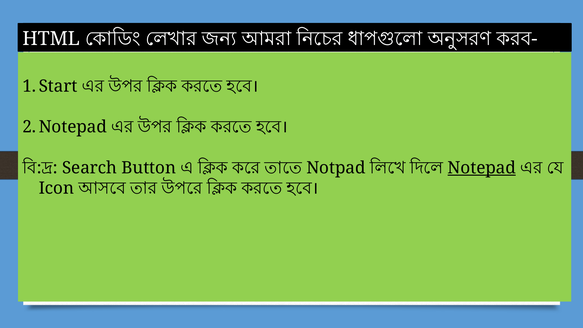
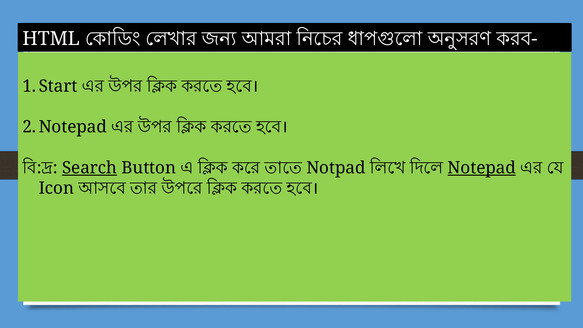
Search underline: none -> present
